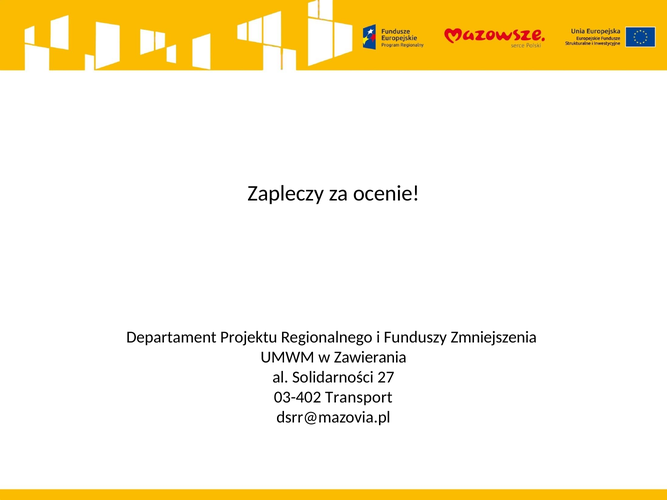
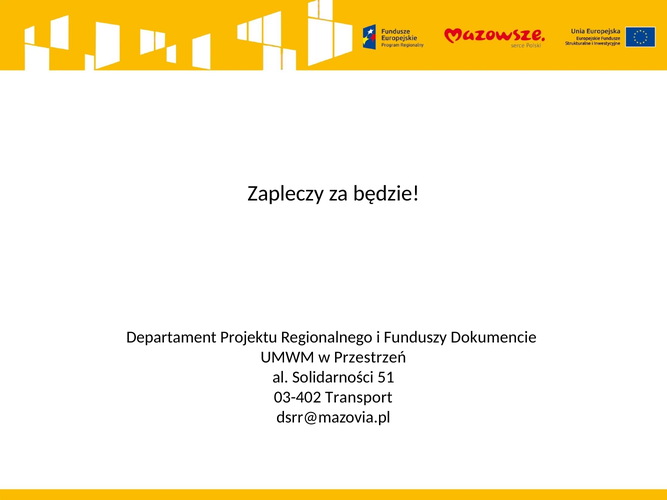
ocenie: ocenie -> będzie
Zmniejszenia: Zmniejszenia -> Dokumencie
Zawierania: Zawierania -> Przestrzeń
27: 27 -> 51
